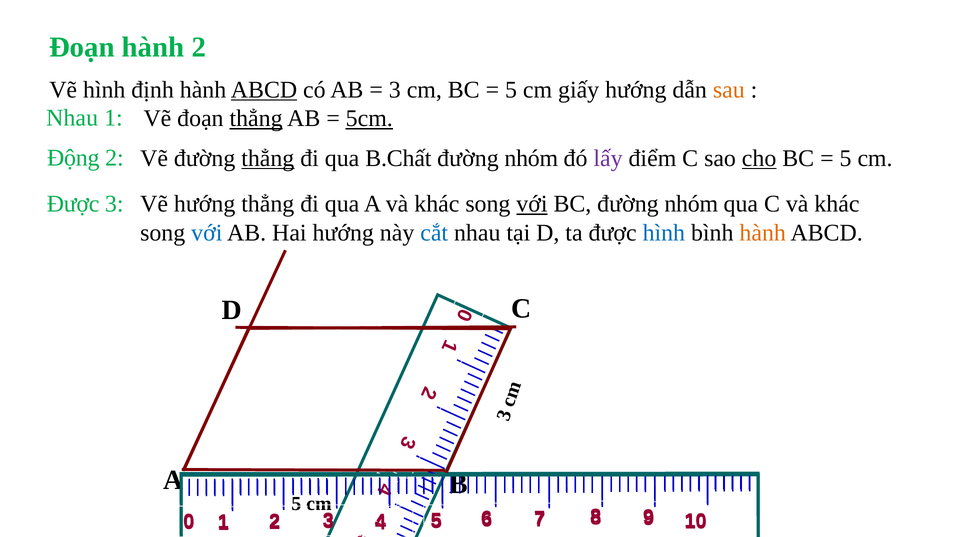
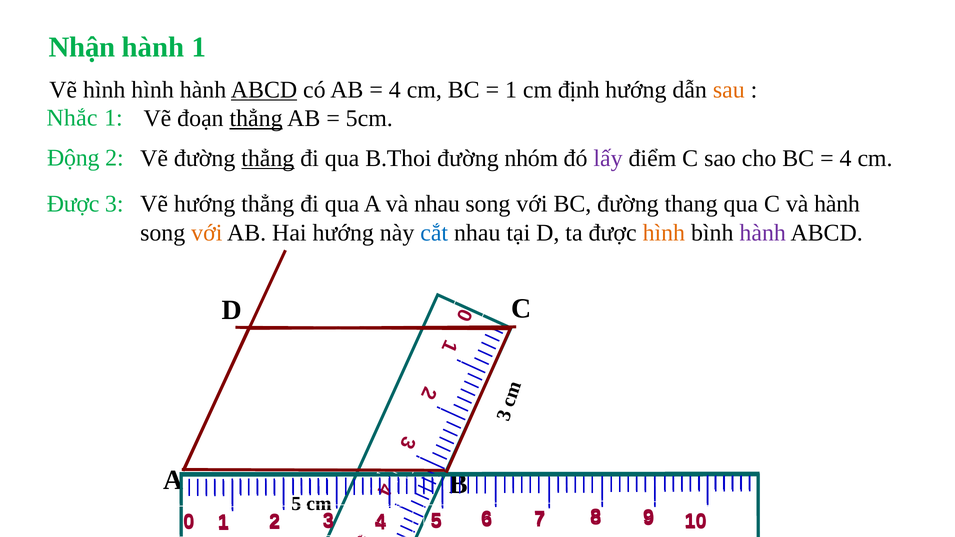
Đoạn at (82, 47): Đoạn -> Nhận
hành 2: 2 -> 1
hình định: định -> hình
3 at (395, 90): 3 -> 4
5 at (511, 90): 5 -> 1
giấy: giấy -> định
Nhau at (72, 118): Nhau -> Nhắc
5cm underline: present -> none
B.Chất: B.Chất -> B.Thoi
cho underline: present -> none
5 at (846, 158): 5 -> 4
A và khác: khác -> nhau
với at (532, 204) underline: present -> none
BC đường nhóm: nhóm -> thang
C và khác: khác -> hành
với at (207, 233) colour: blue -> orange
hình at (664, 233) colour: blue -> orange
hành at (763, 233) colour: orange -> purple
